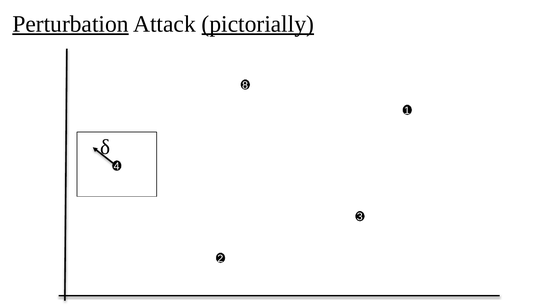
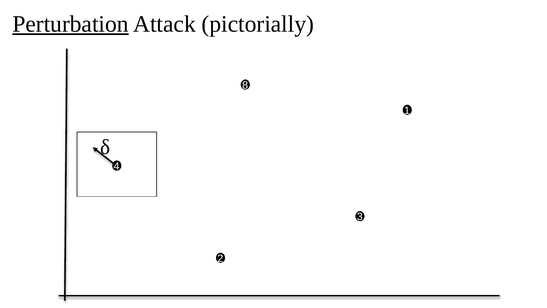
pictorially underline: present -> none
